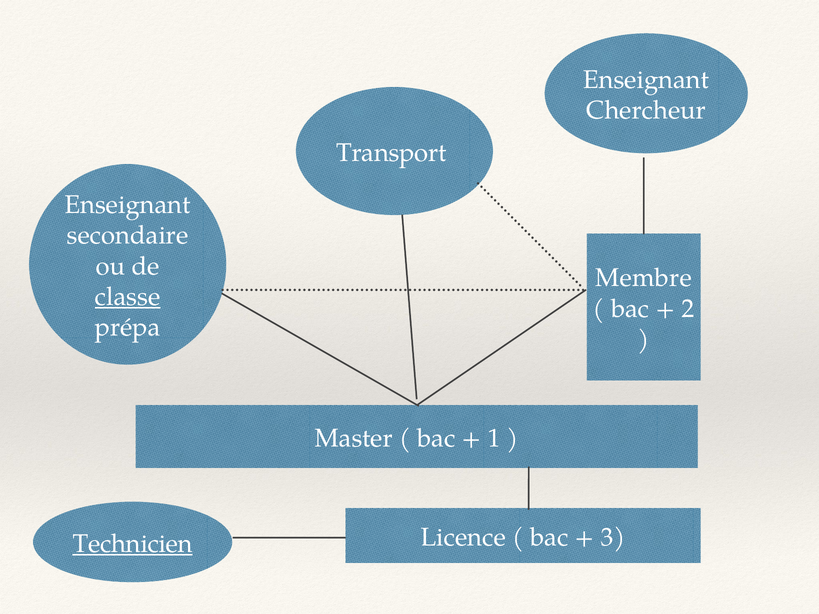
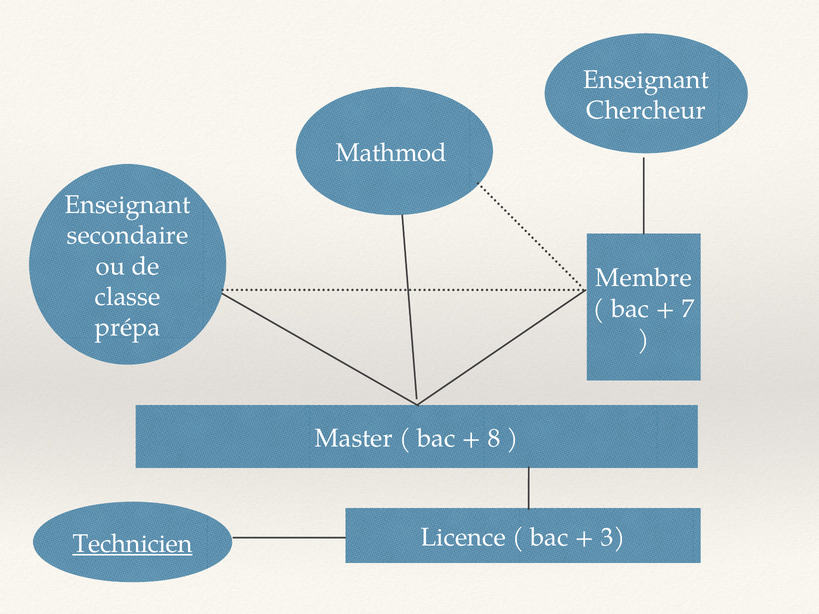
Transport: Transport -> Mathmod
classe underline: present -> none
2: 2 -> 7
1: 1 -> 8
